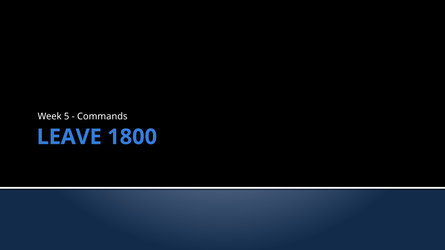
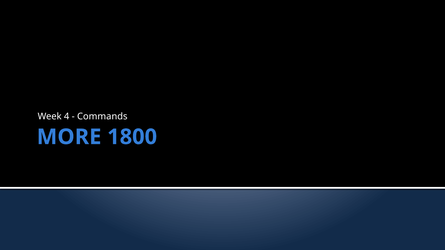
5: 5 -> 4
LEAVE: LEAVE -> MORE
